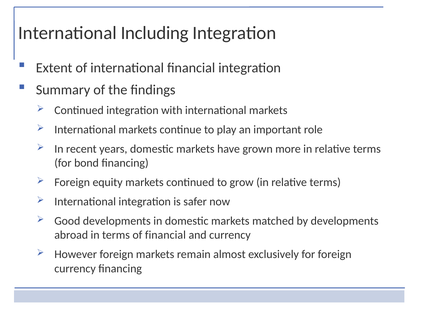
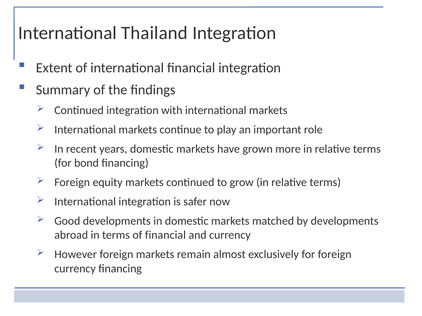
Including: Including -> Thailand
